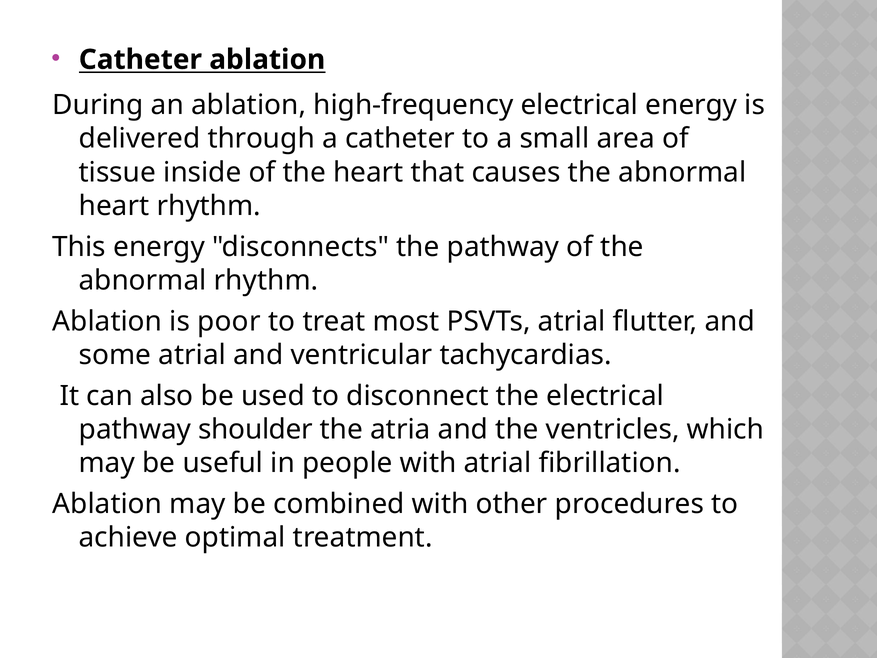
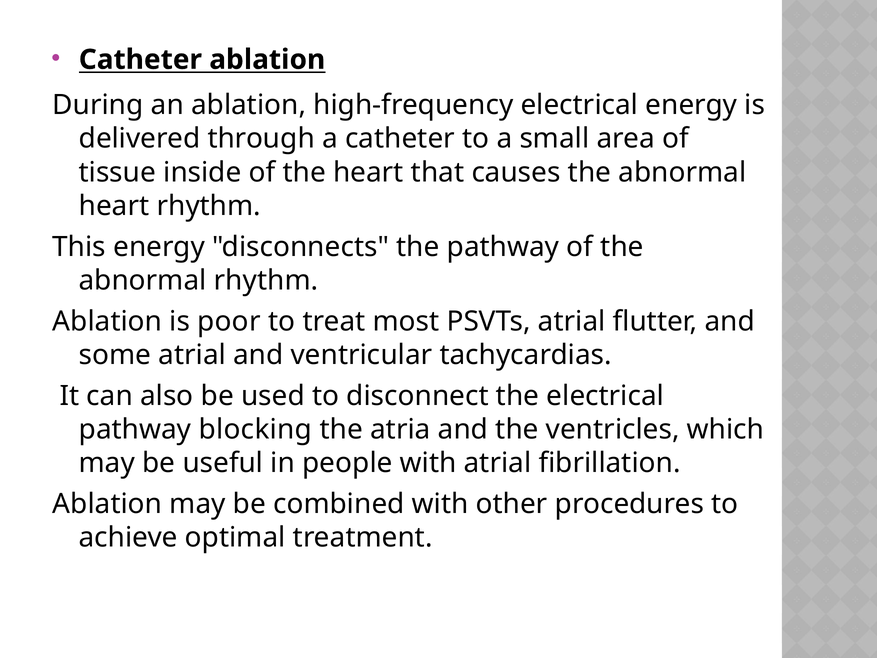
shoulder: shoulder -> blocking
